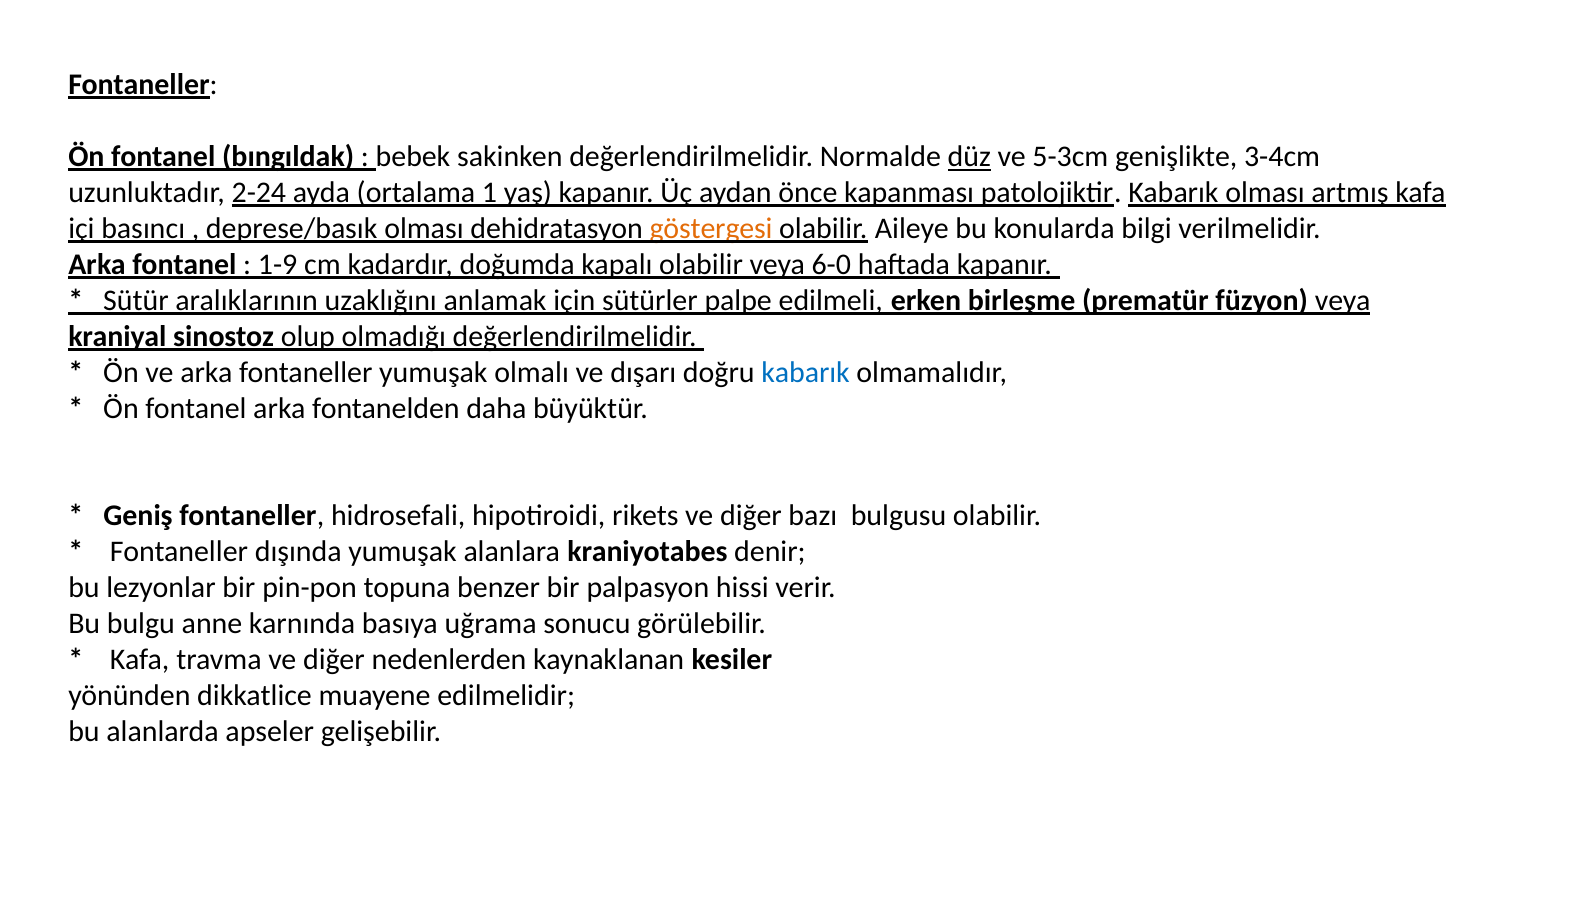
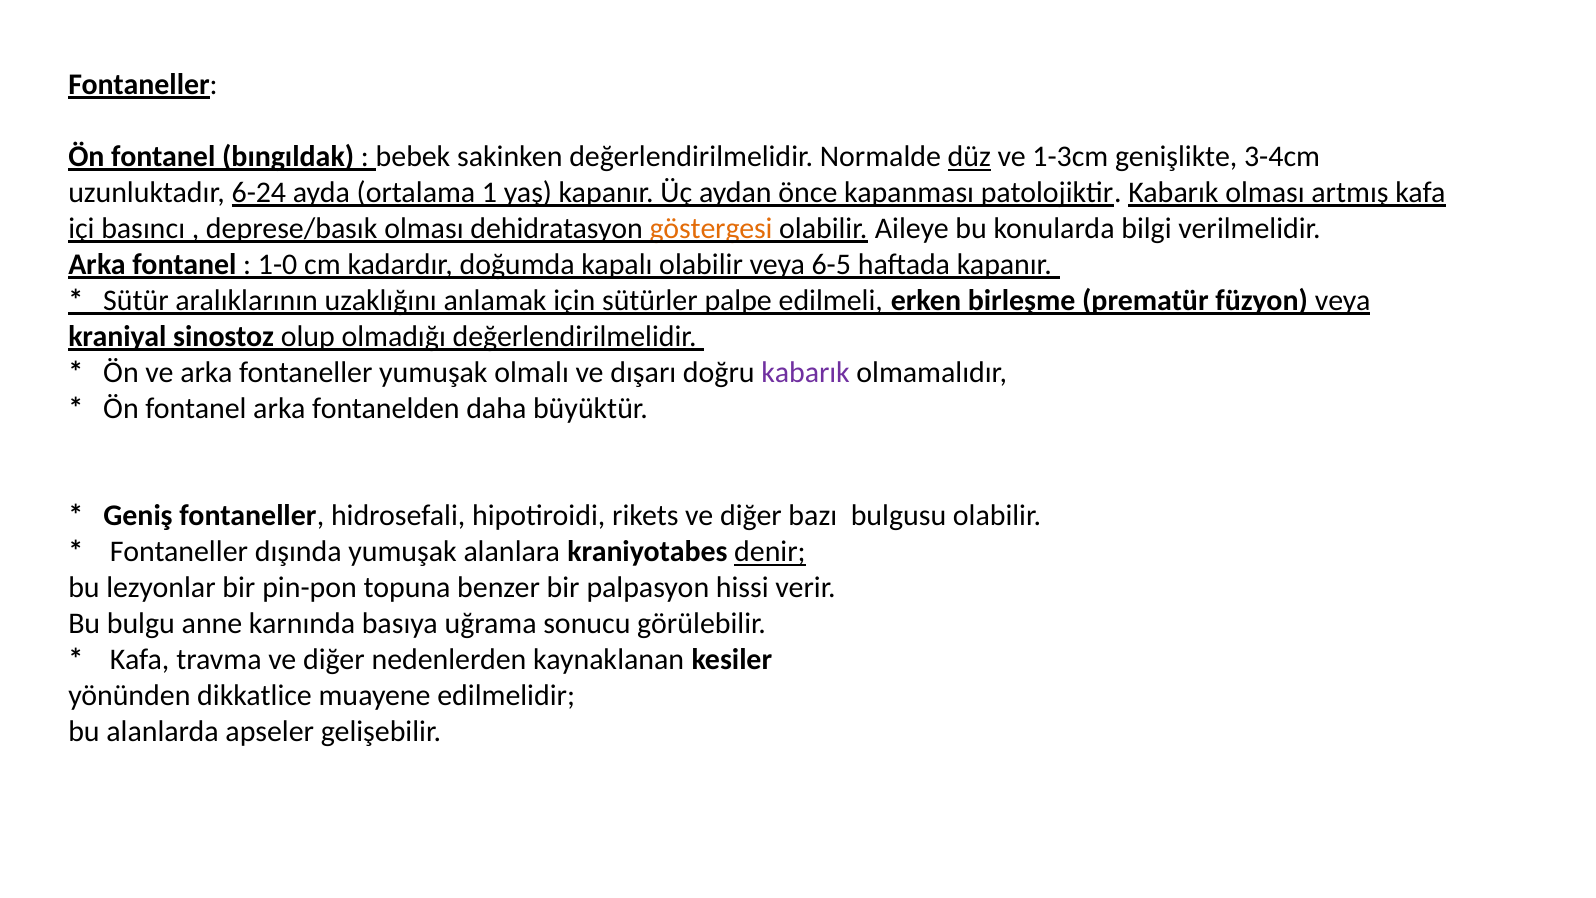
5-3cm: 5-3cm -> 1-3cm
2-24: 2-24 -> 6-24
1-9: 1-9 -> 1-0
6-0: 6-0 -> 6-5
kabarık at (806, 372) colour: blue -> purple
denir underline: none -> present
